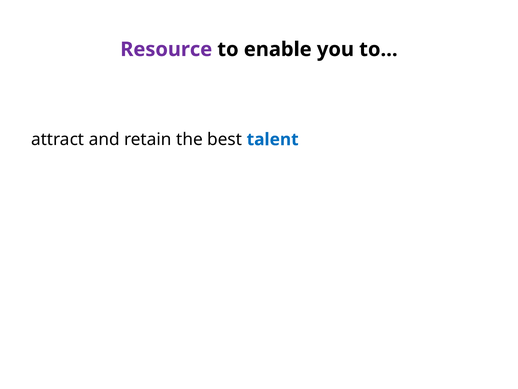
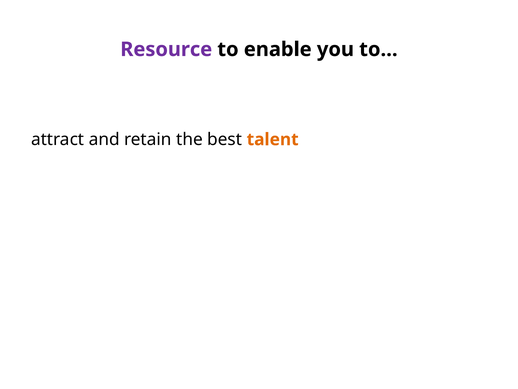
talent colour: blue -> orange
